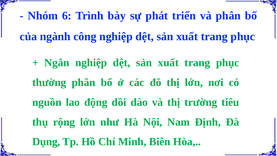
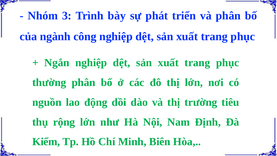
6: 6 -> 3
Dụng: Dụng -> Kiểm
